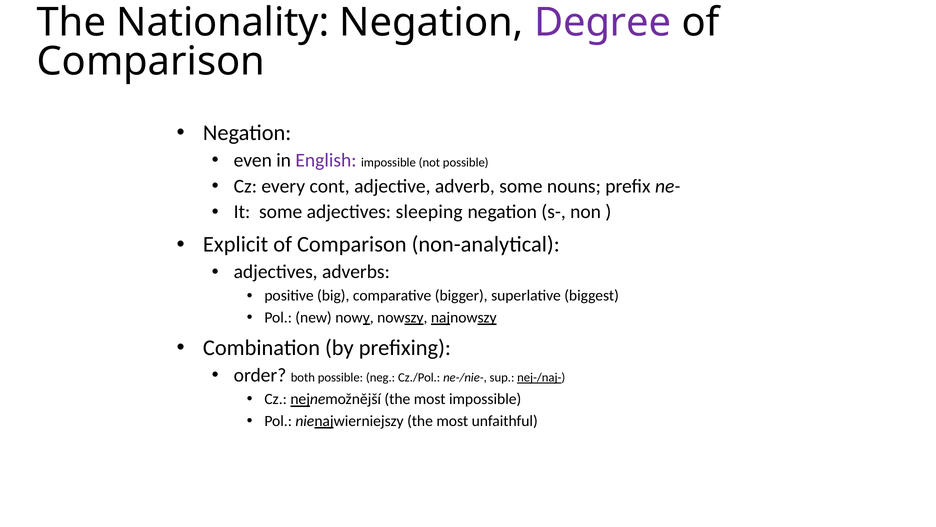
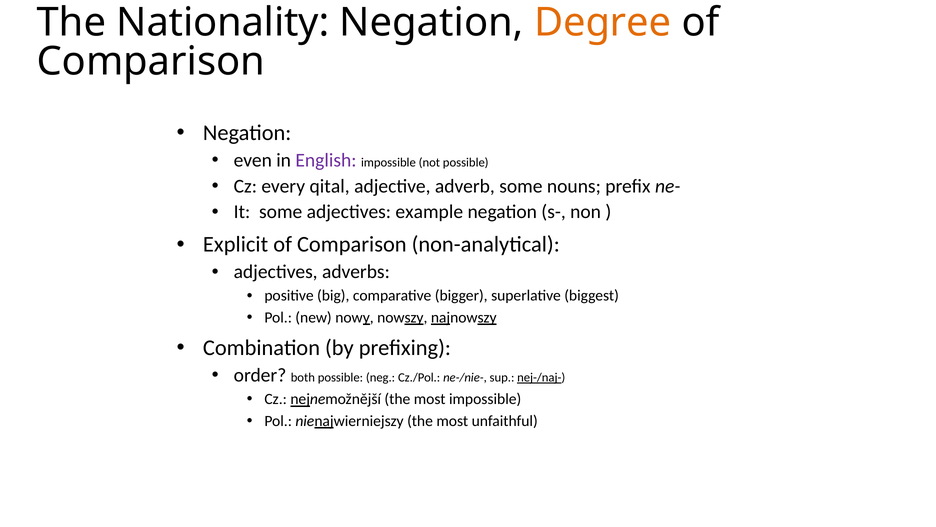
Degree colour: purple -> orange
cont: cont -> qital
sleeping: sleeping -> example
